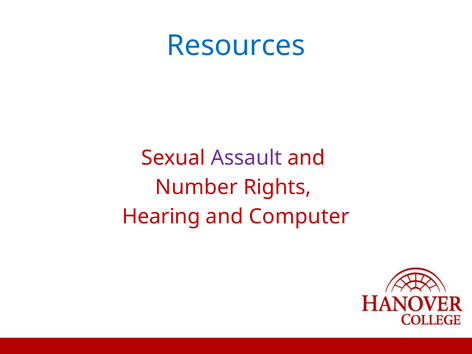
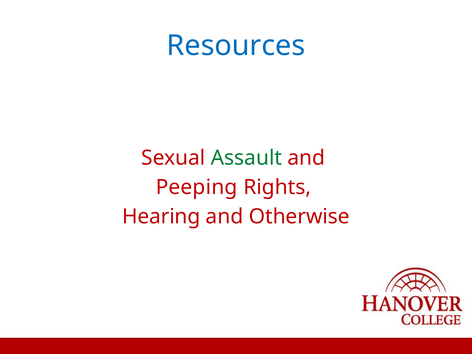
Assault colour: purple -> green
Number: Number -> Peeping
Computer: Computer -> Otherwise
